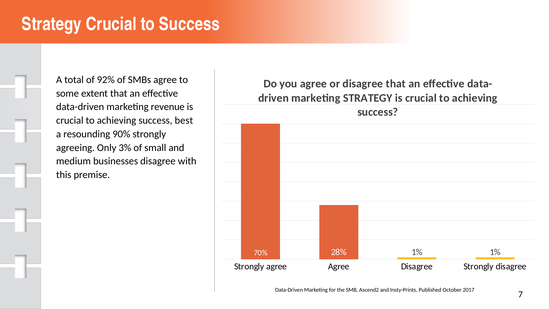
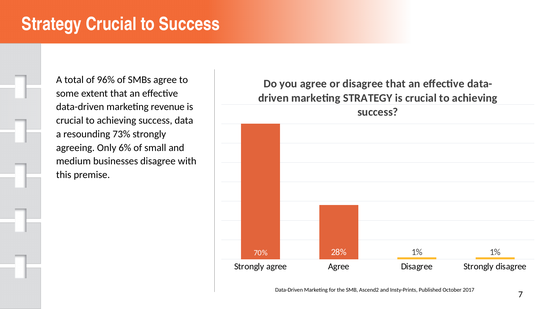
92%: 92% -> 96%
best: best -> data
90%: 90% -> 73%
3%: 3% -> 6%
